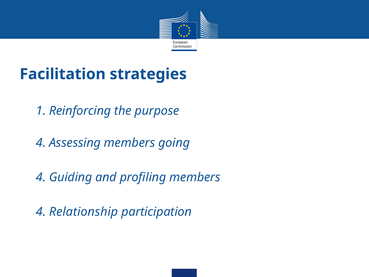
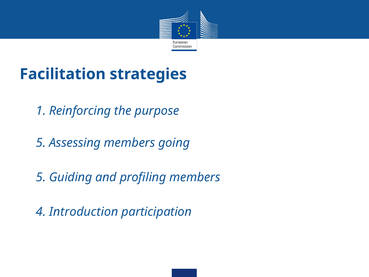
4 at (41, 143): 4 -> 5
4 at (41, 177): 4 -> 5
Relationship: Relationship -> Introduction
